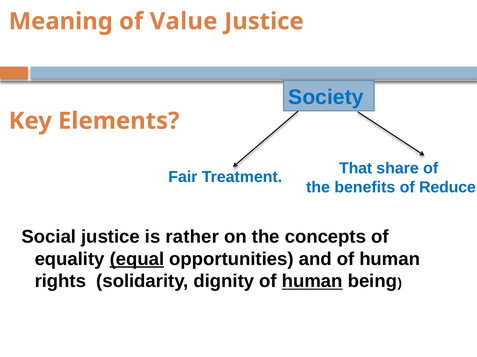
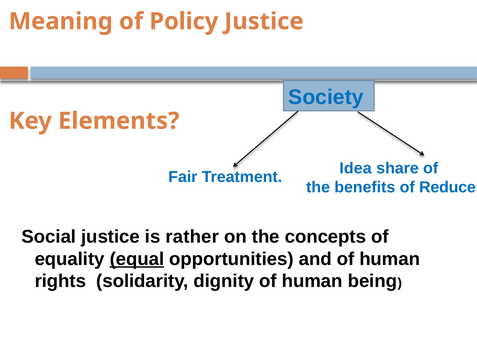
Value: Value -> Policy
That: That -> Idea
human at (312, 282) underline: present -> none
